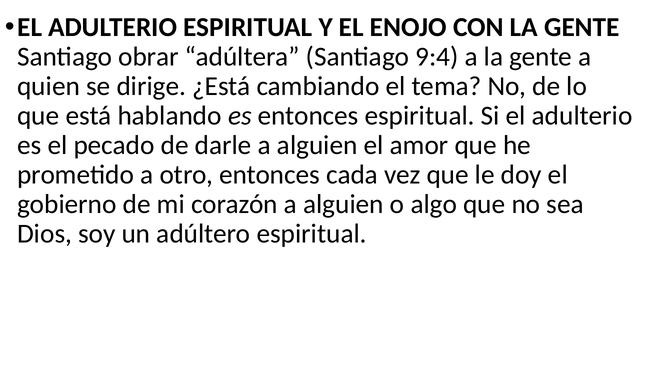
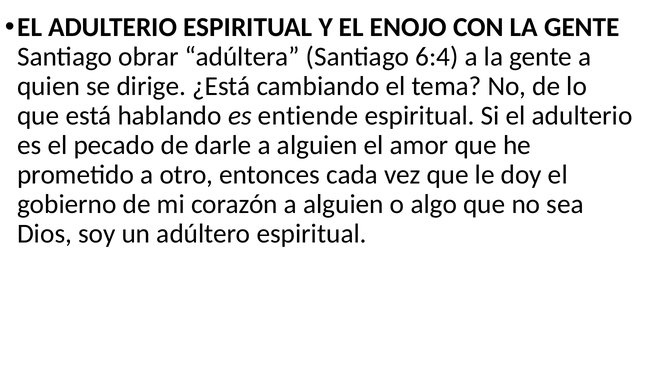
9:4: 9:4 -> 6:4
es entonces: entonces -> entiende
